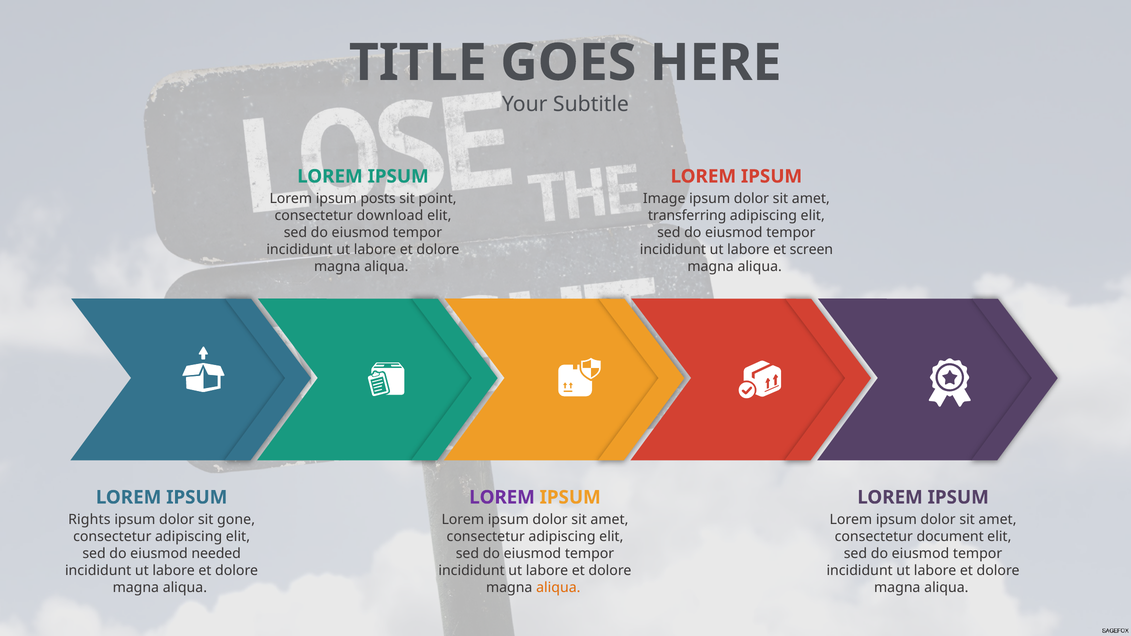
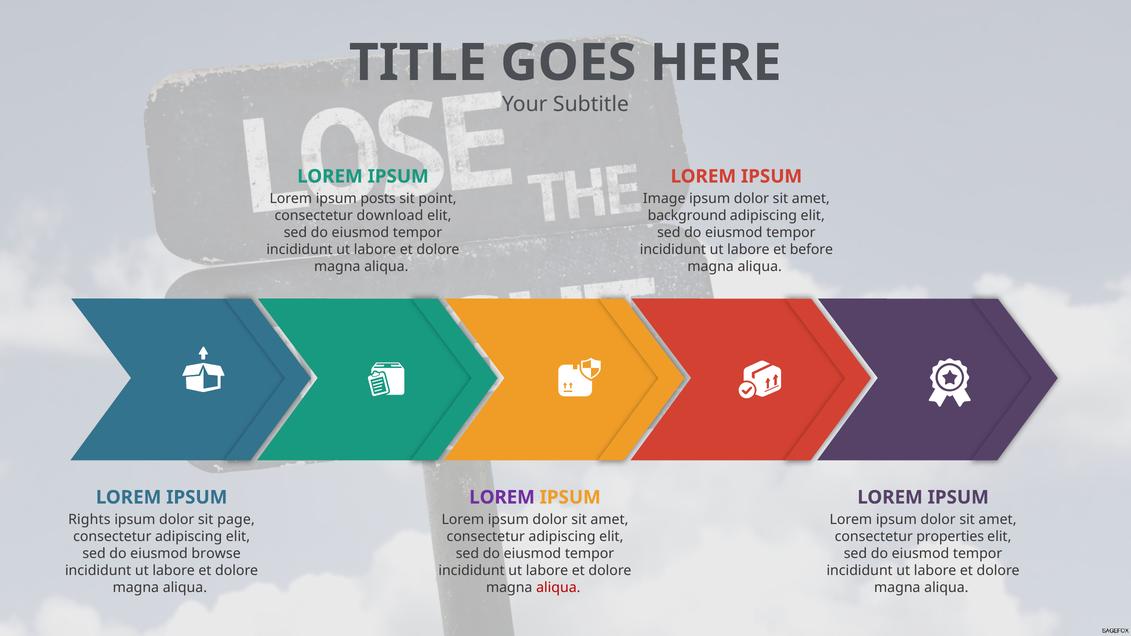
transferring: transferring -> background
screen: screen -> before
gone: gone -> page
document: document -> properties
needed: needed -> browse
aliqua at (558, 588) colour: orange -> red
